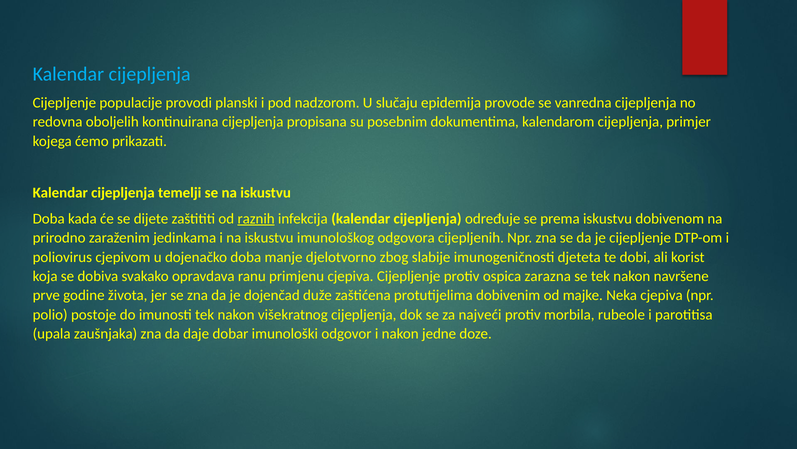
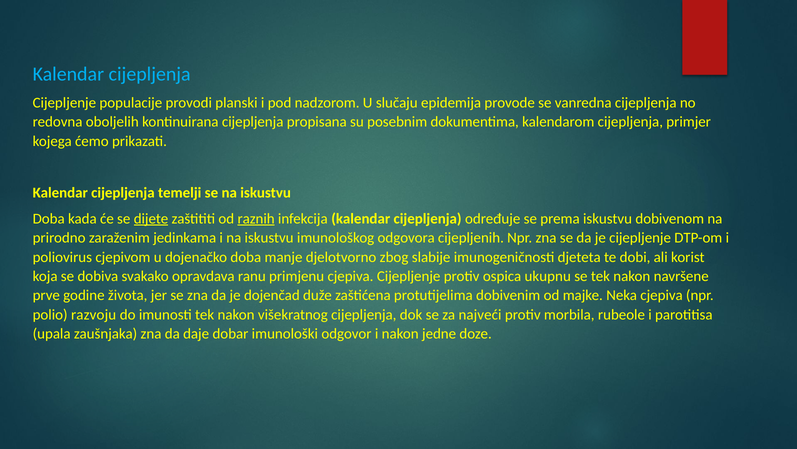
dijete underline: none -> present
zarazna: zarazna -> ukupnu
postoje: postoje -> razvoju
